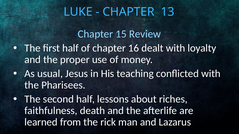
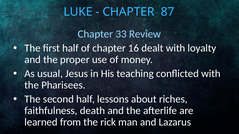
13: 13 -> 87
15: 15 -> 33
